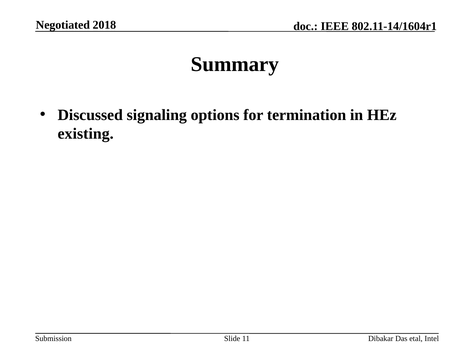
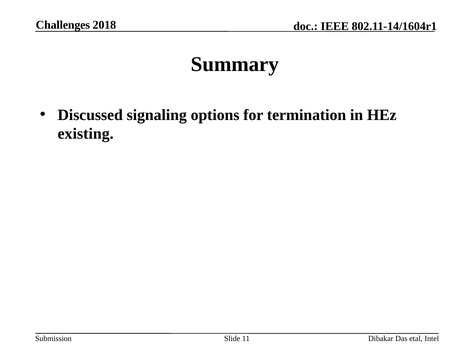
Negotiated: Negotiated -> Challenges
